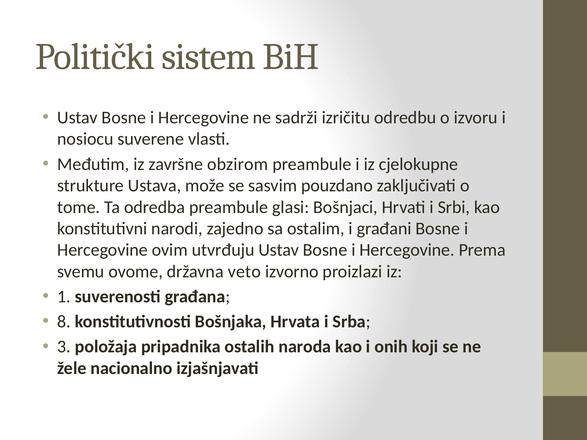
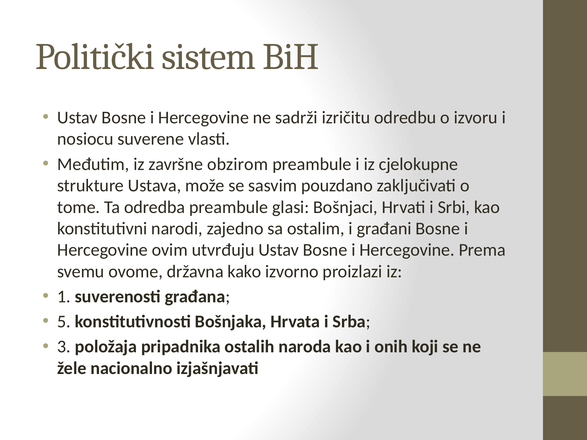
veto: veto -> kako
8: 8 -> 5
